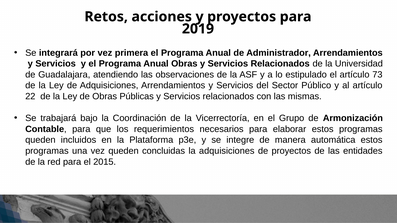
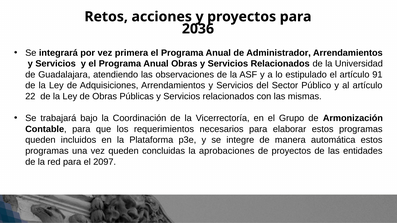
2019: 2019 -> 2036
73: 73 -> 91
la adquisiciones: adquisiciones -> aprobaciones
2015: 2015 -> 2097
